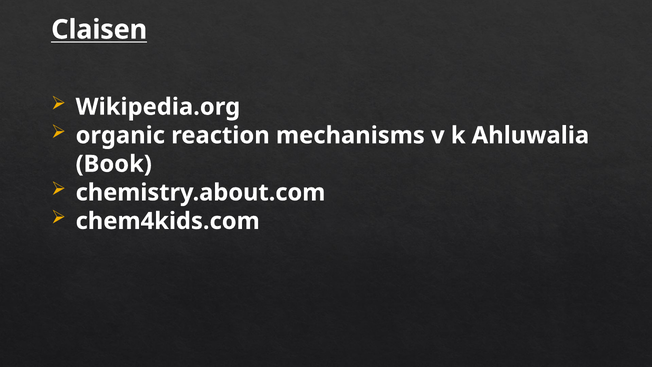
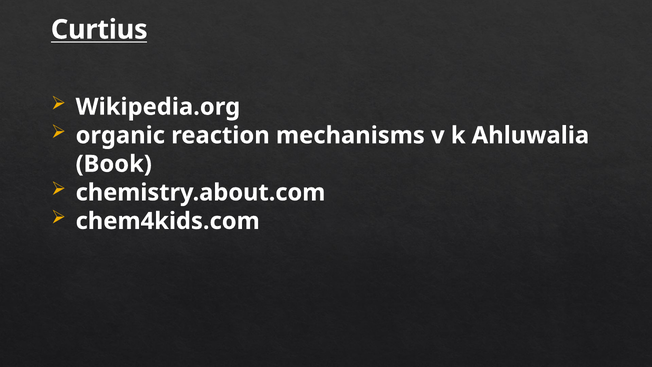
Claisen: Claisen -> Curtius
